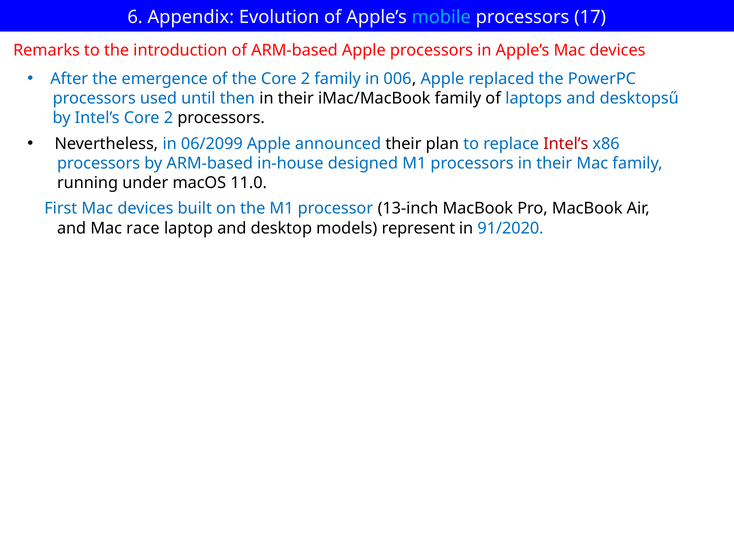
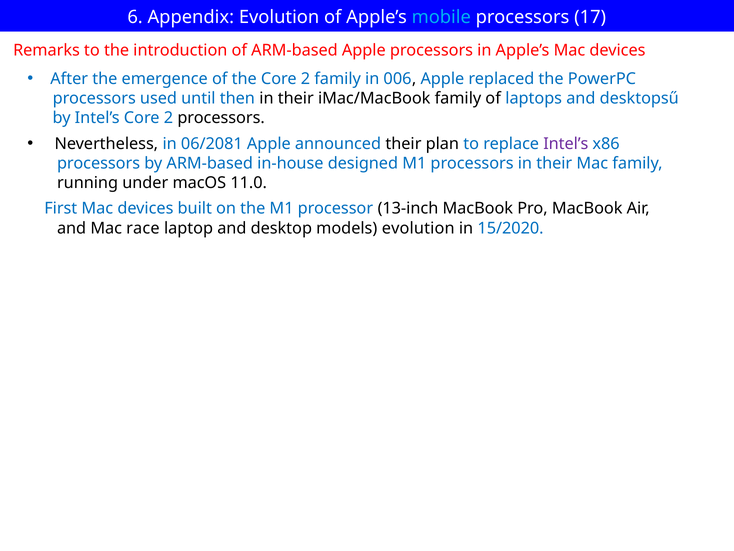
06/2099: 06/2099 -> 06/2081
Intel’s at (566, 144) colour: red -> purple
models represent: represent -> evolution
91/2020: 91/2020 -> 15/2020
